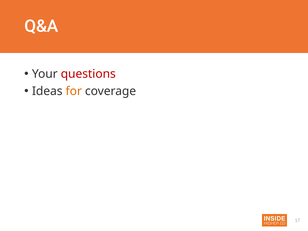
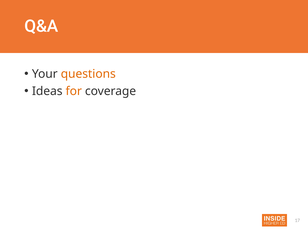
questions colour: red -> orange
